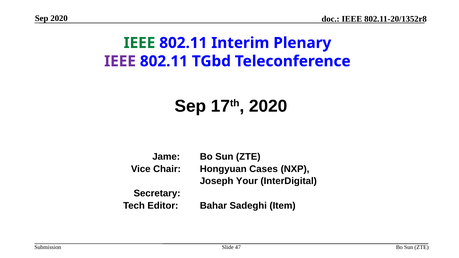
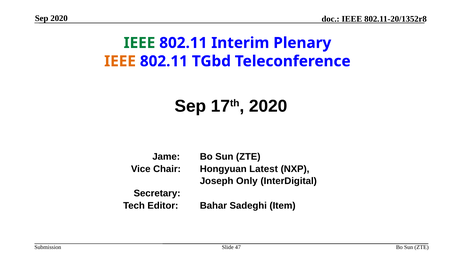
IEEE at (120, 61) colour: purple -> orange
Cases: Cases -> Latest
Your: Your -> Only
